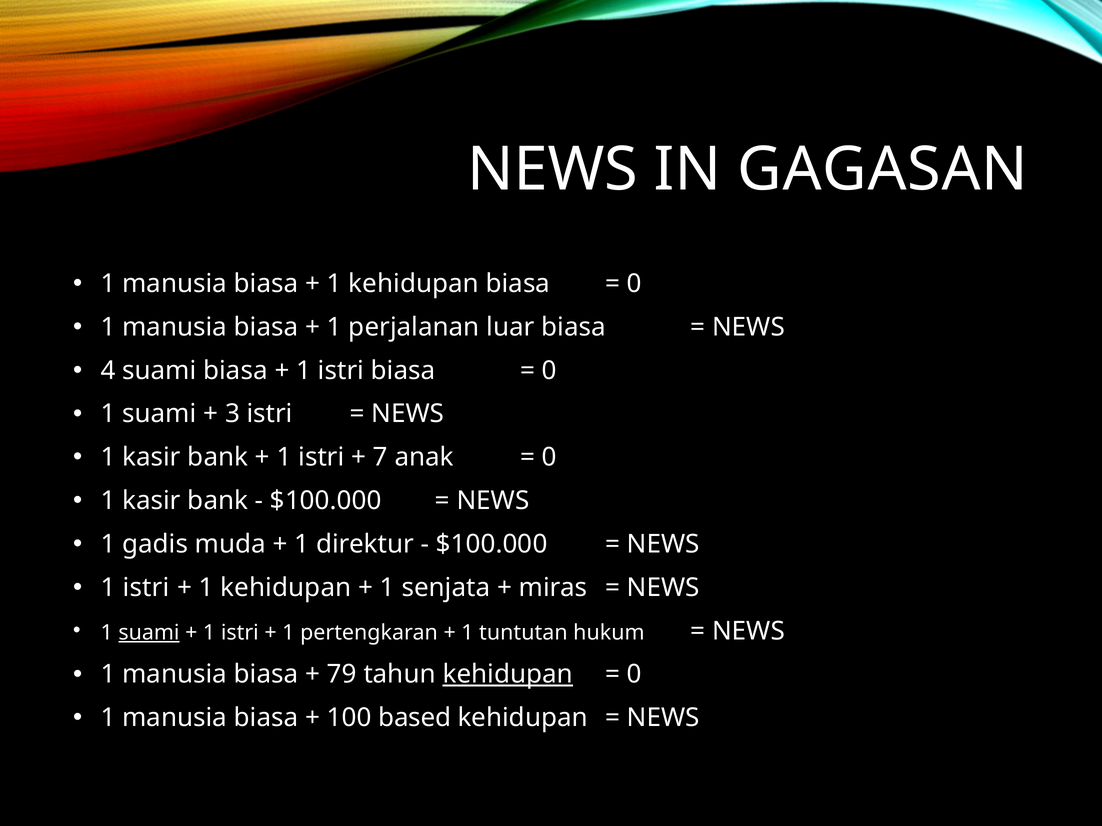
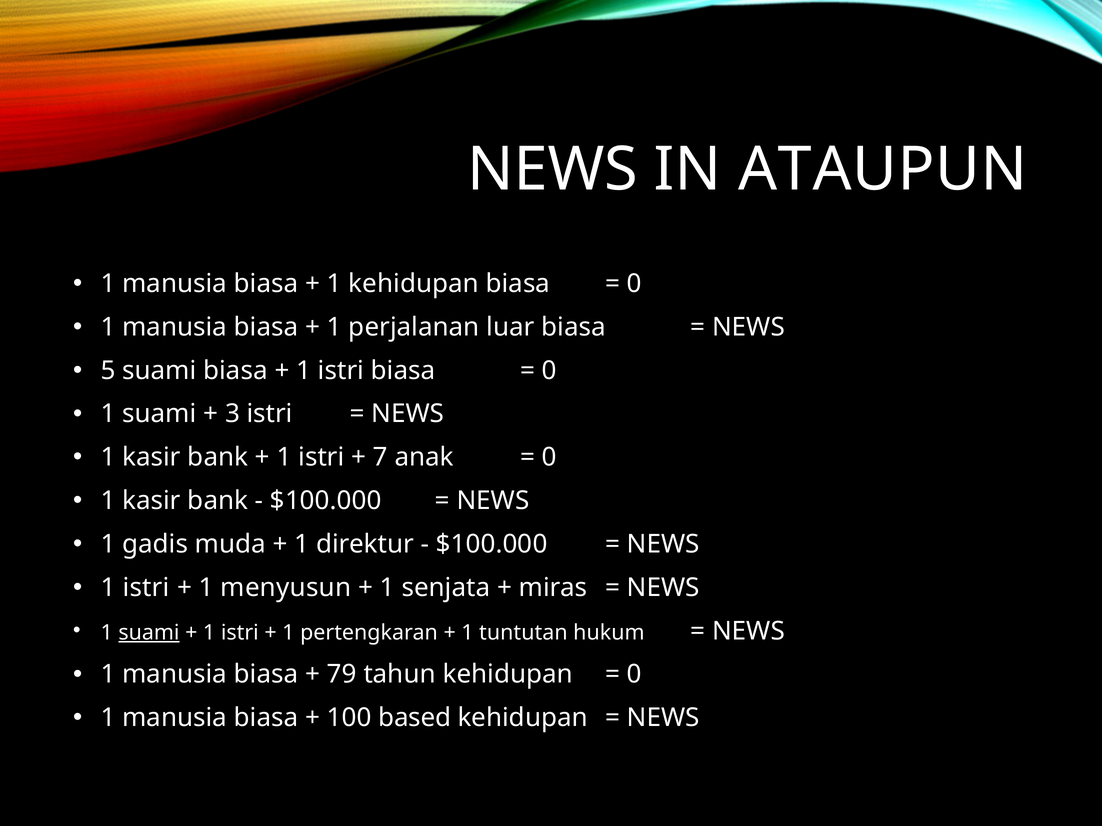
GAGASAN: GAGASAN -> ATAUPUN
4: 4 -> 5
kehidupan at (286, 588): kehidupan -> menyusun
kehidupan at (508, 675) underline: present -> none
